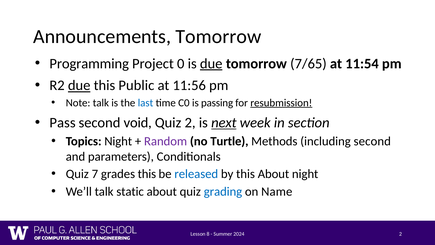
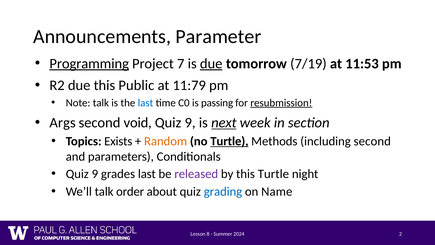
Announcements Tomorrow: Tomorrow -> Parameter
Programming underline: none -> present
0: 0 -> 7
7/65: 7/65 -> 7/19
11:54: 11:54 -> 11:53
due at (79, 85) underline: present -> none
11:56: 11:56 -> 11:79
Pass: Pass -> Args
2 at (190, 123): 2 -> 9
Topics Night: Night -> Exists
Random colour: purple -> orange
Turtle at (229, 141) underline: none -> present
7 at (95, 174): 7 -> 9
grades this: this -> last
released colour: blue -> purple
this About: About -> Turtle
static: static -> order
